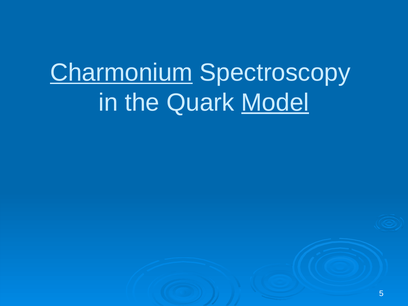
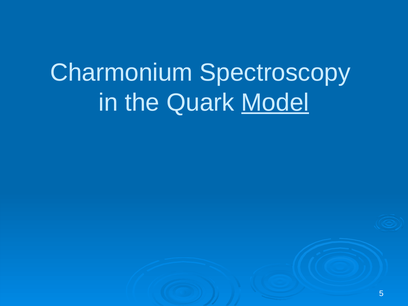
Charmonium underline: present -> none
